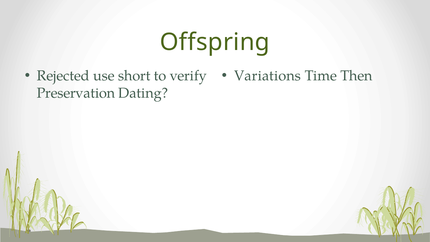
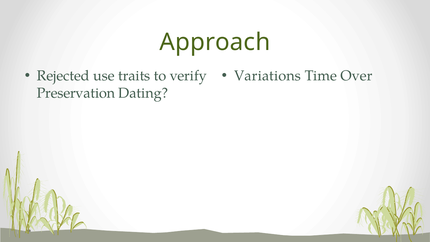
Offspring: Offspring -> Approach
short: short -> traits
Then: Then -> Over
